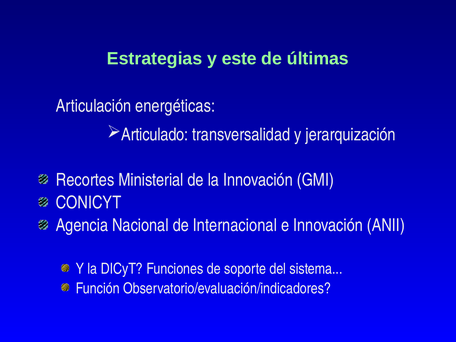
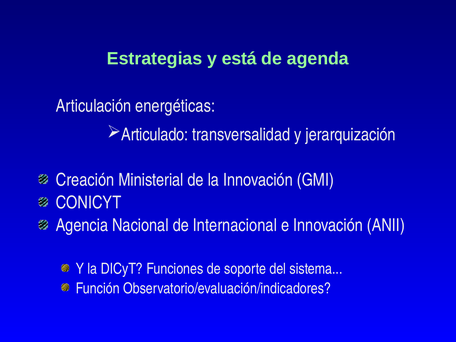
este: este -> está
últimas: últimas -> agenda
Recortes: Recortes -> Creación
